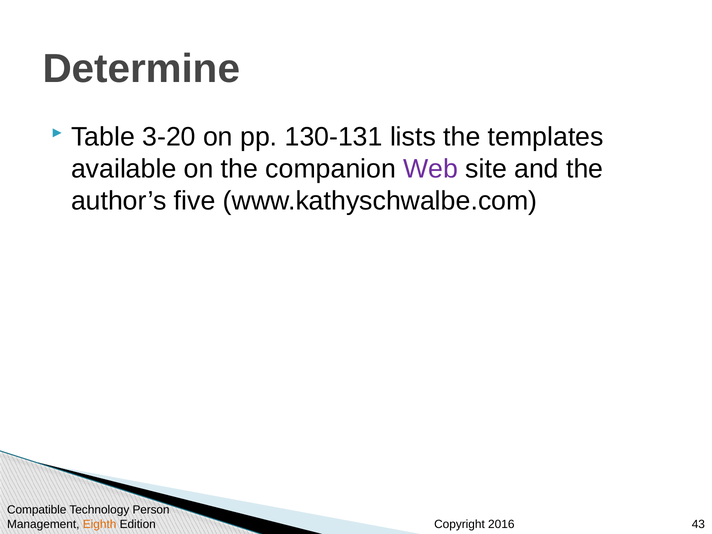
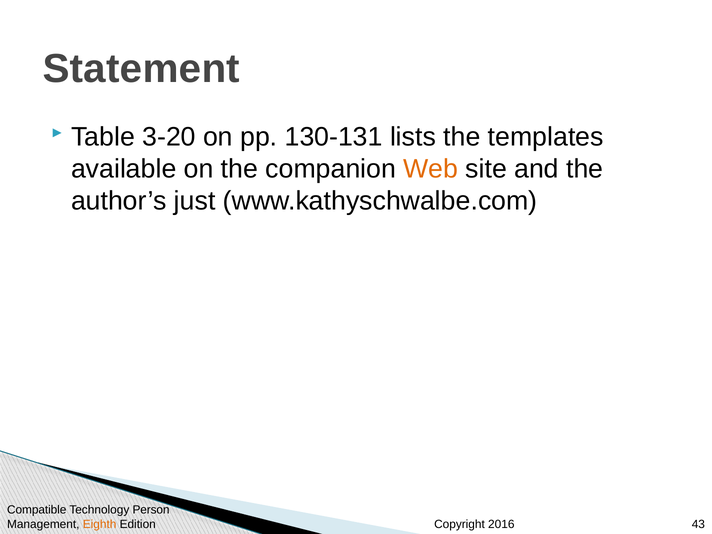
Determine: Determine -> Statement
Web colour: purple -> orange
five: five -> just
